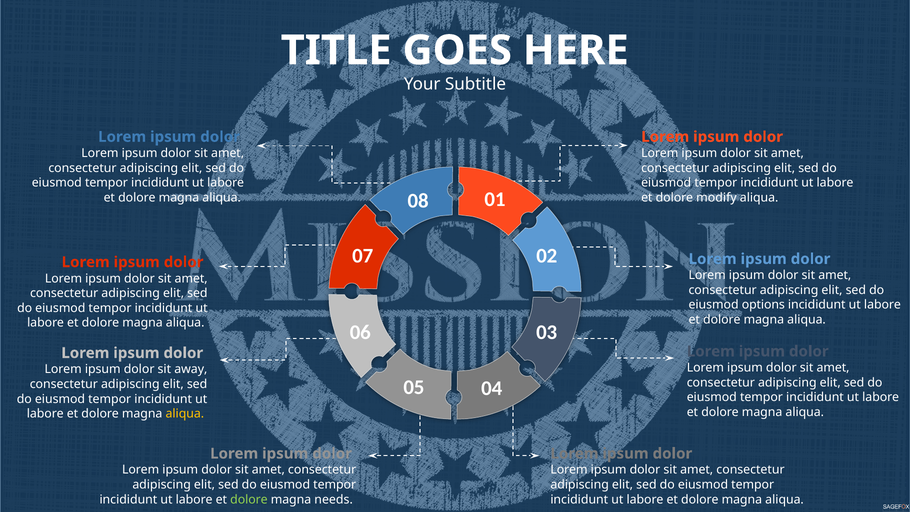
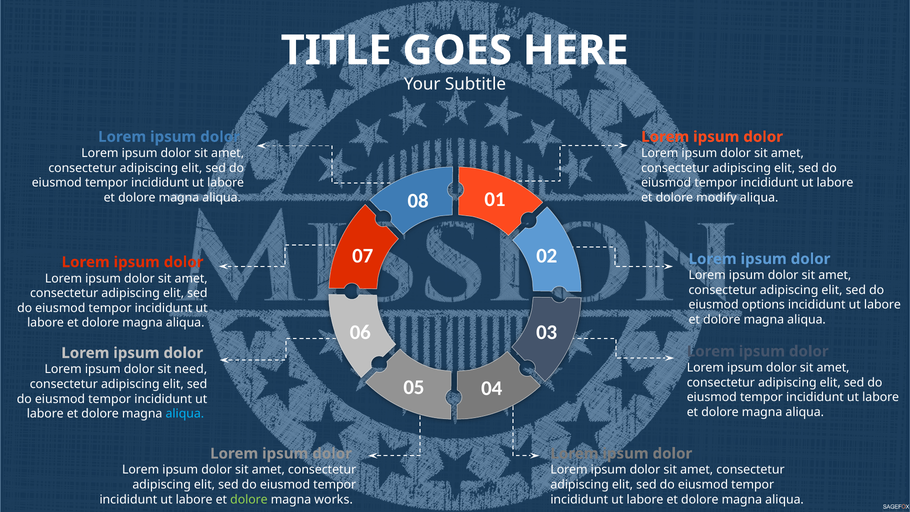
away: away -> need
aliqua at (185, 414) colour: yellow -> light blue
needs: needs -> works
